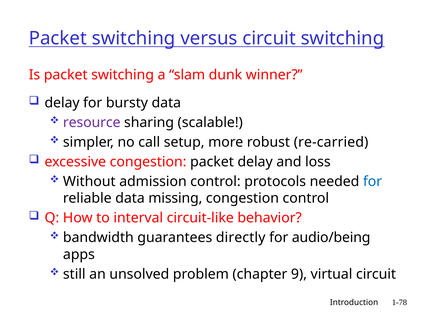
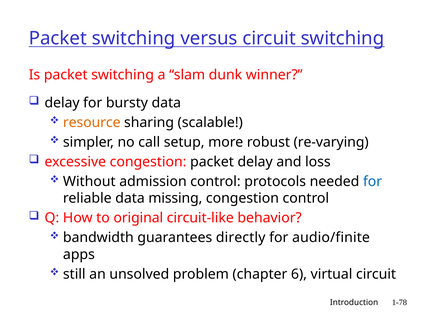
resource colour: purple -> orange
re-carried: re-carried -> re-varying
interval: interval -> original
audio/being: audio/being -> audio/finite
9: 9 -> 6
